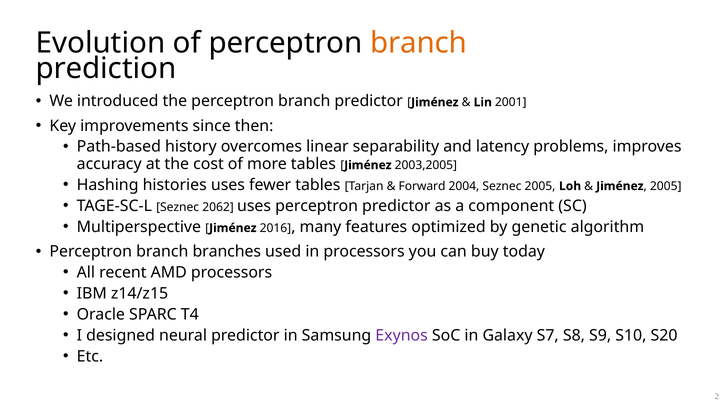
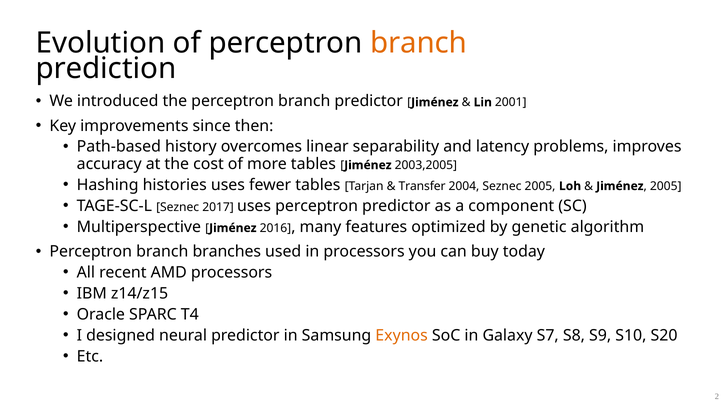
Forward: Forward -> Transfer
2062: 2062 -> 2017
Exynos colour: purple -> orange
